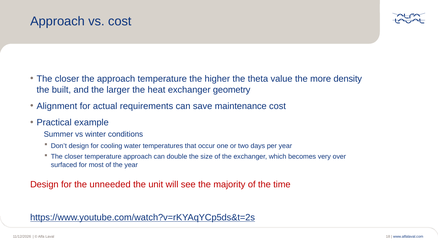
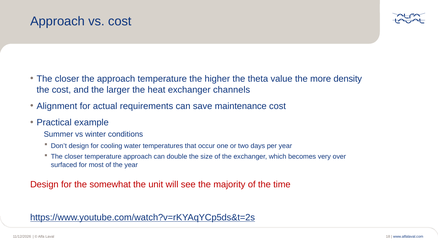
the built: built -> cost
geometry: geometry -> channels
unneeded: unneeded -> somewhat
